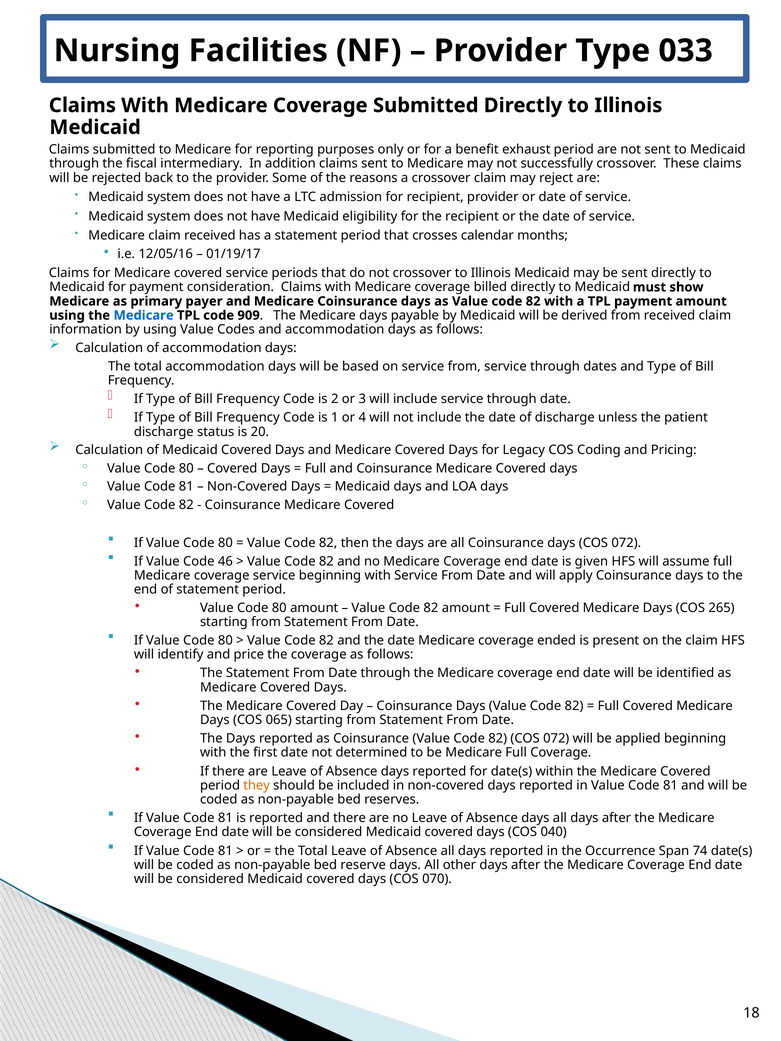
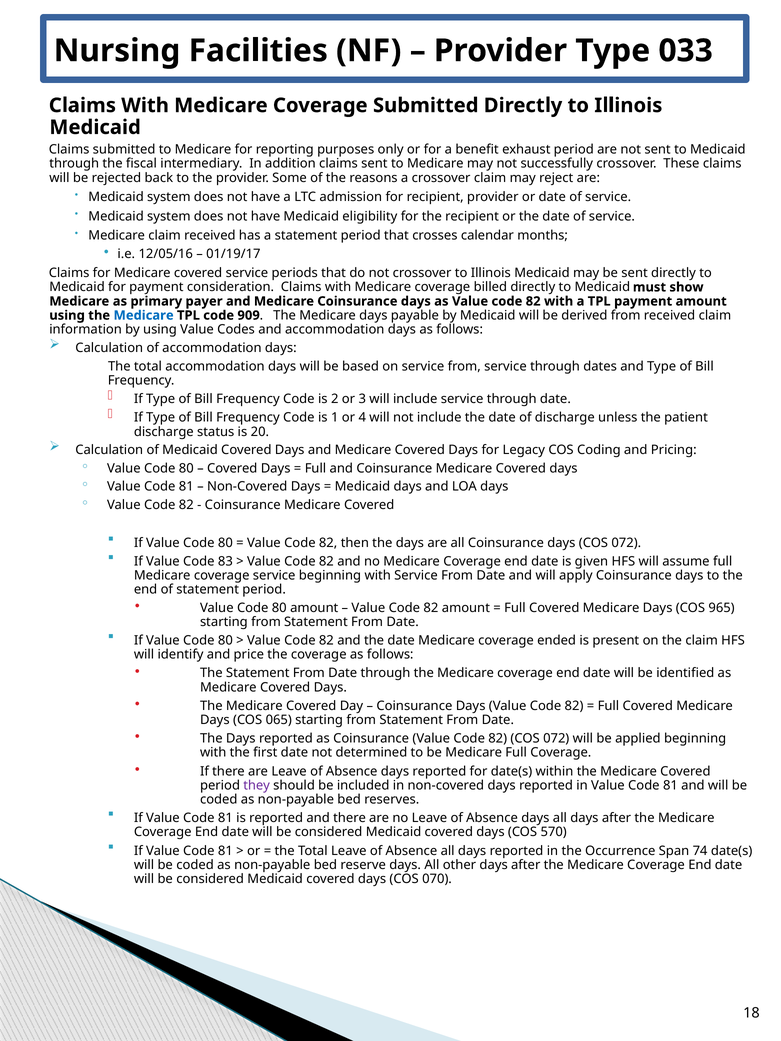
46: 46 -> 83
265: 265 -> 965
they colour: orange -> purple
040: 040 -> 570
